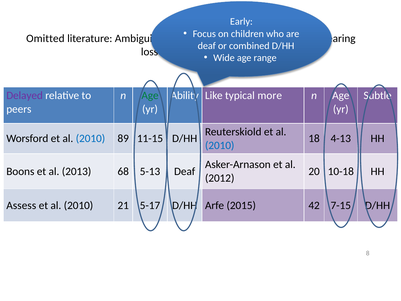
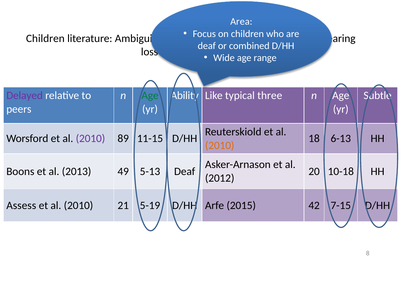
Early: Early -> Area
Omitted at (45, 39): Omitted -> Children
more: more -> three
2010 at (90, 138) colour: blue -> purple
4-13: 4-13 -> 6-13
2010 at (220, 145) colour: blue -> orange
68: 68 -> 49
5-17: 5-17 -> 5-19
